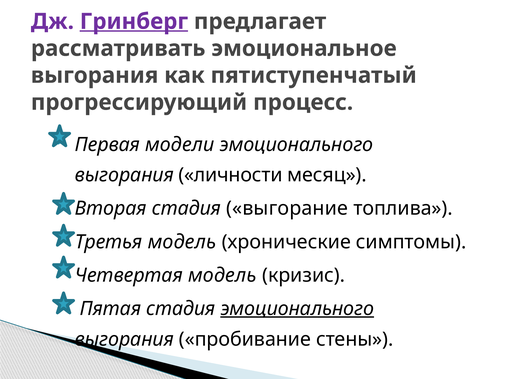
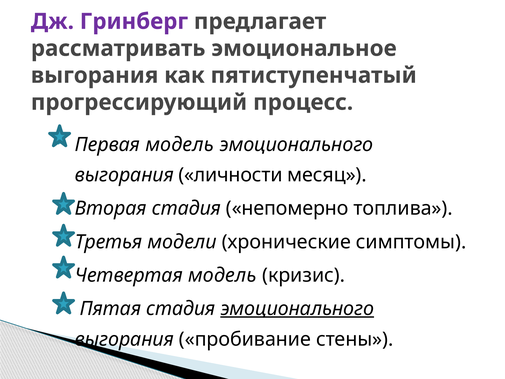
Гринберг underline: present -> none
Первая модели: модели -> модель
выгорание: выгорание -> непомерно
Третья модель: модель -> модели
